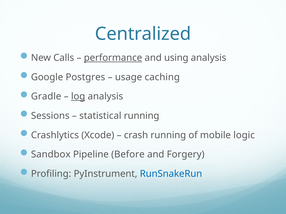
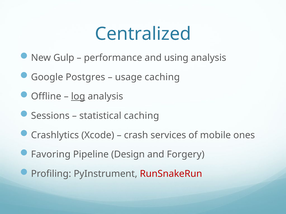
Calls: Calls -> Gulp
performance underline: present -> none
Gradle: Gradle -> Offline
statistical running: running -> caching
crash running: running -> services
logic: logic -> ones
Sandbox: Sandbox -> Favoring
Before: Before -> Design
RunSnakeRun colour: blue -> red
